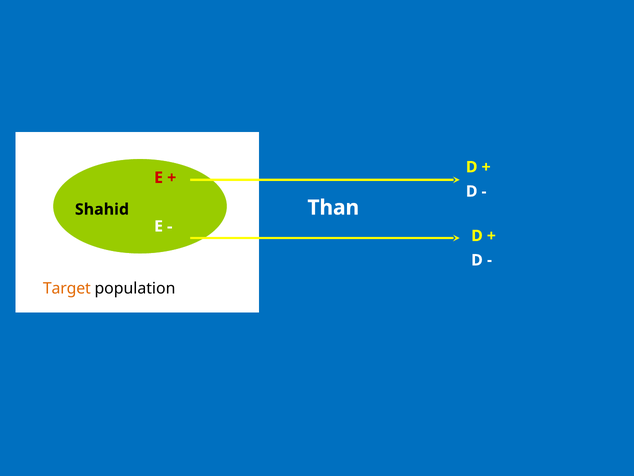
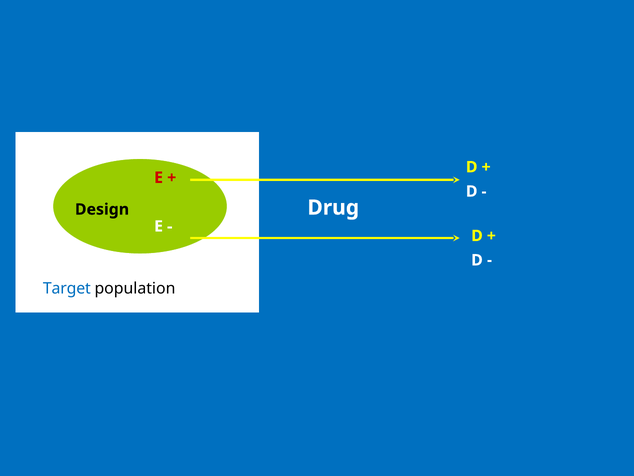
Than: Than -> Drug
Shahid: Shahid -> Design
Target colour: orange -> blue
